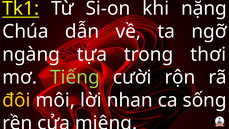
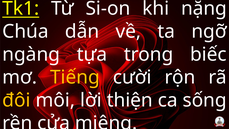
thơi: thơi -> biếc
Tiếng colour: light green -> yellow
nhan: nhan -> thiện
